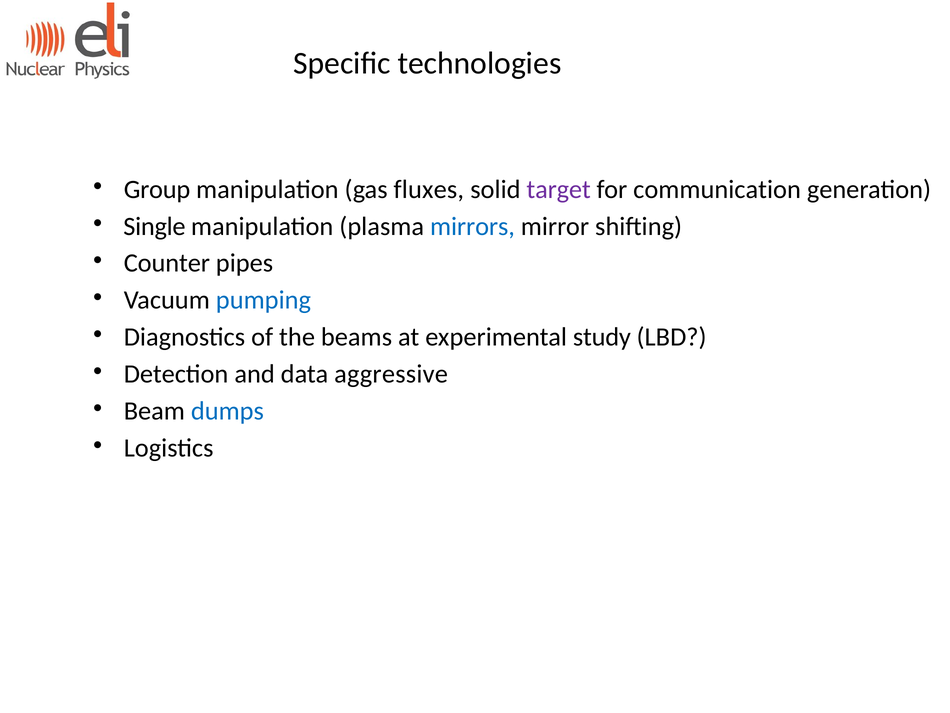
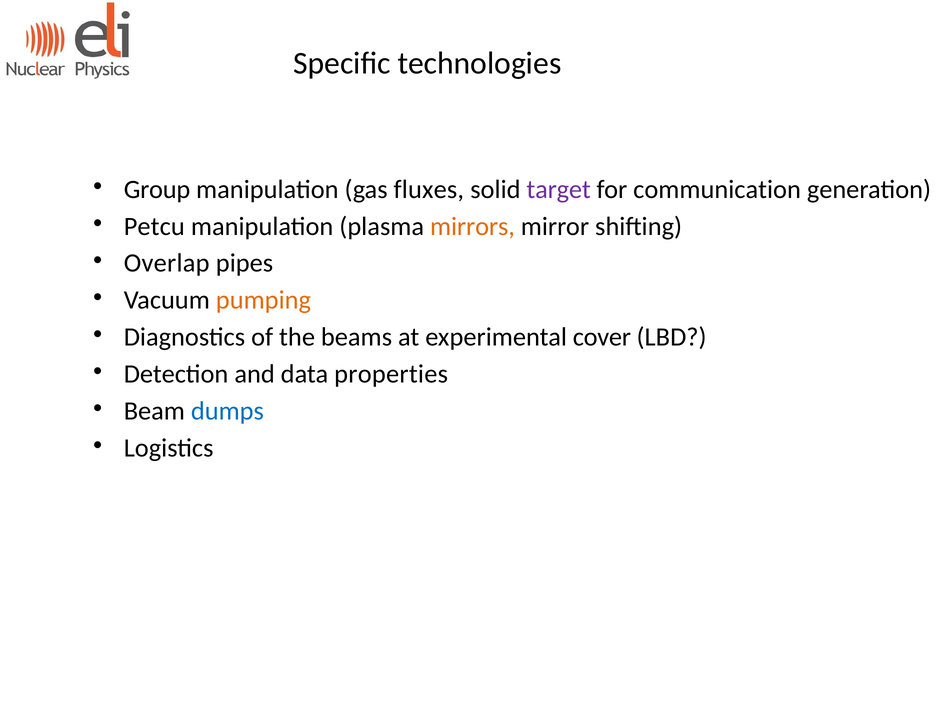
Single: Single -> Petcu
mirrors colour: blue -> orange
Counter: Counter -> Overlap
pumping colour: blue -> orange
study: study -> cover
aggressive: aggressive -> properties
